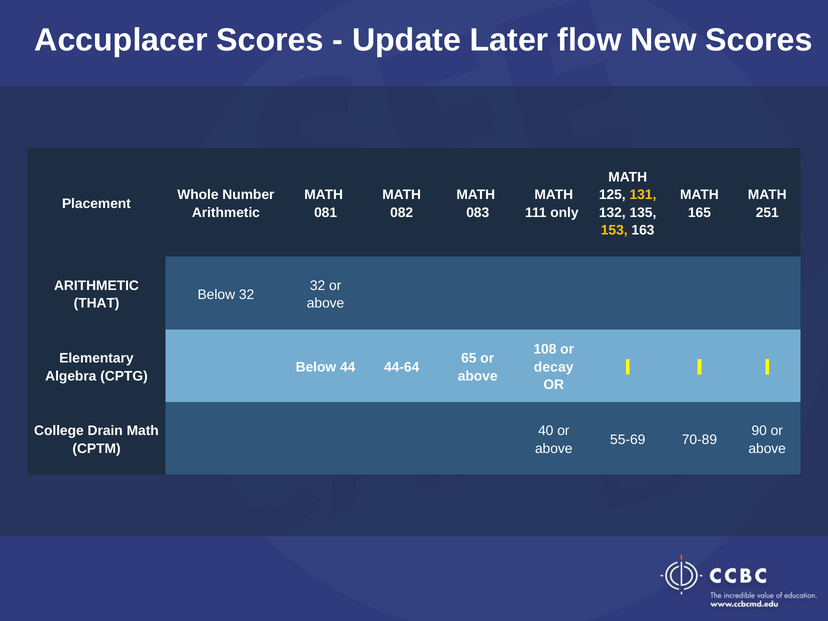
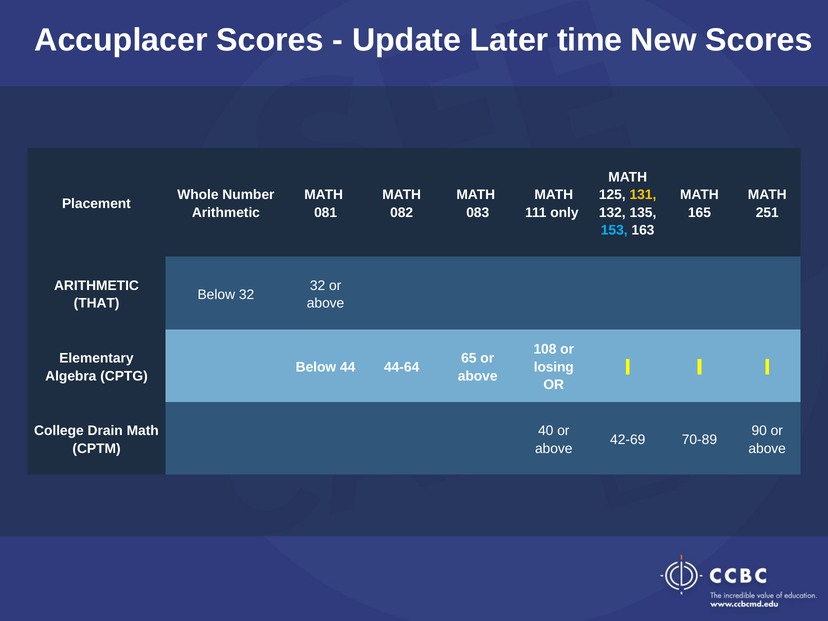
flow: flow -> time
153 colour: yellow -> light blue
decay: decay -> losing
55-69: 55-69 -> 42-69
